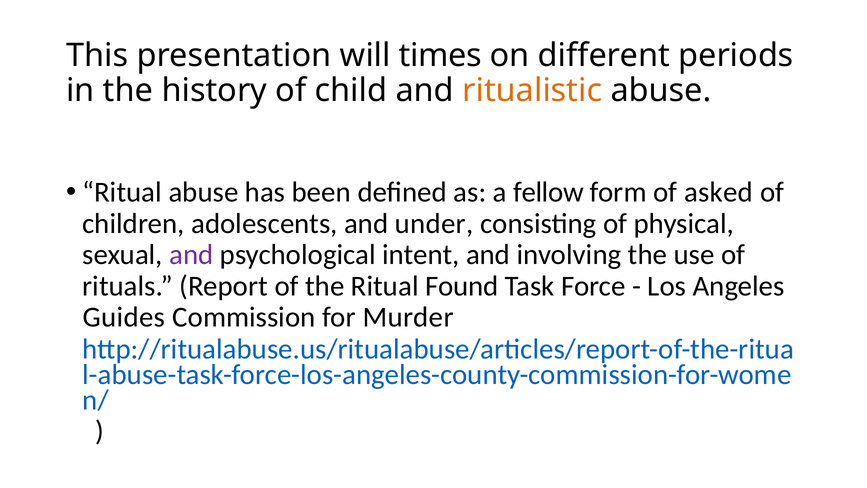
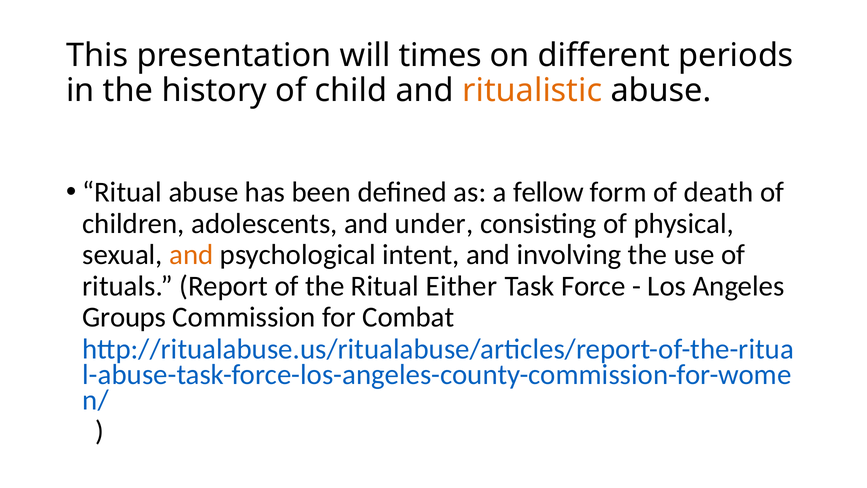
asked: asked -> death
and at (191, 255) colour: purple -> orange
Found: Found -> Either
Guides: Guides -> Groups
Murder: Murder -> Combat
